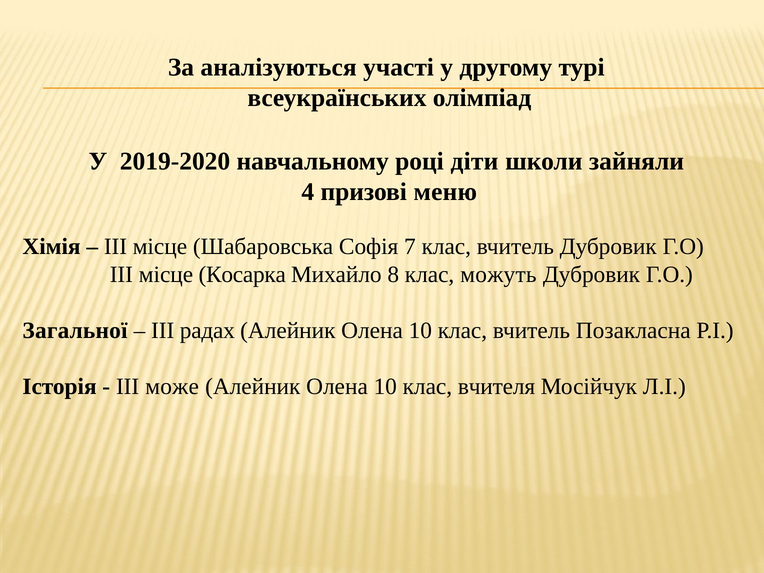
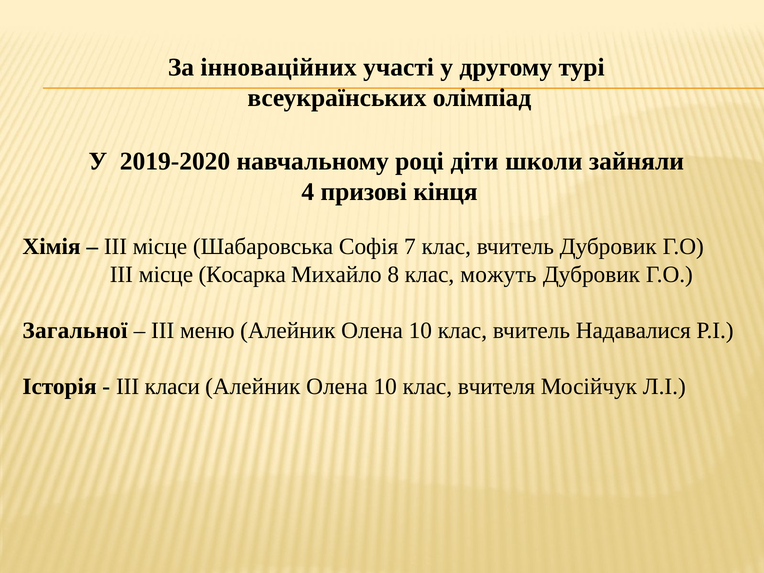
аналізуються: аналізуються -> інноваційних
меню: меню -> кінця
радах: радах -> меню
Позакласна: Позакласна -> Надавалися
може: може -> класи
